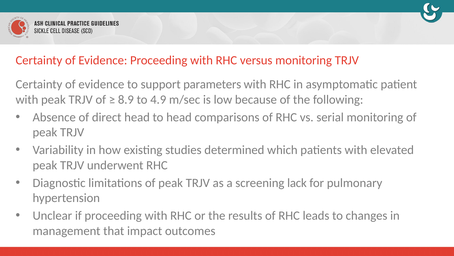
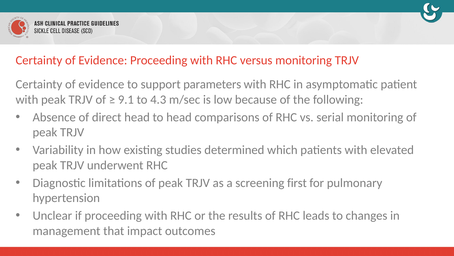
8.9: 8.9 -> 9.1
4.9: 4.9 -> 4.3
lack: lack -> first
